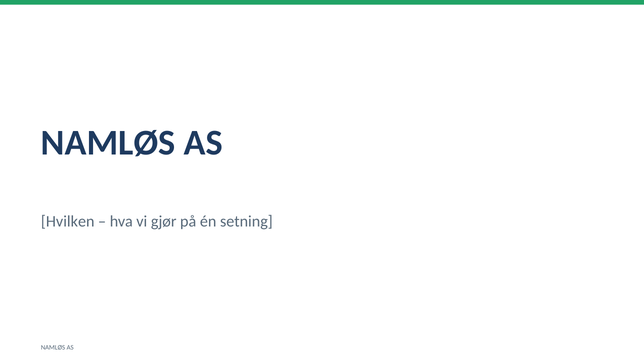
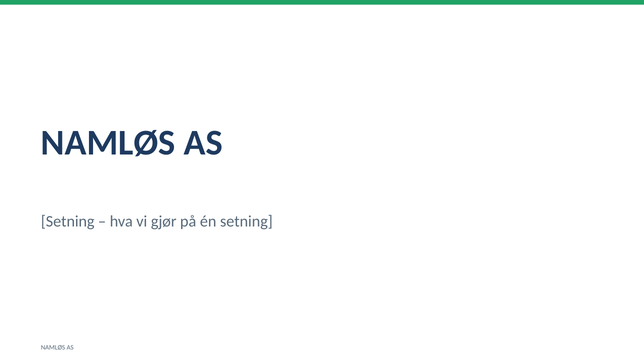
Hvilken at (68, 222): Hvilken -> Setning
